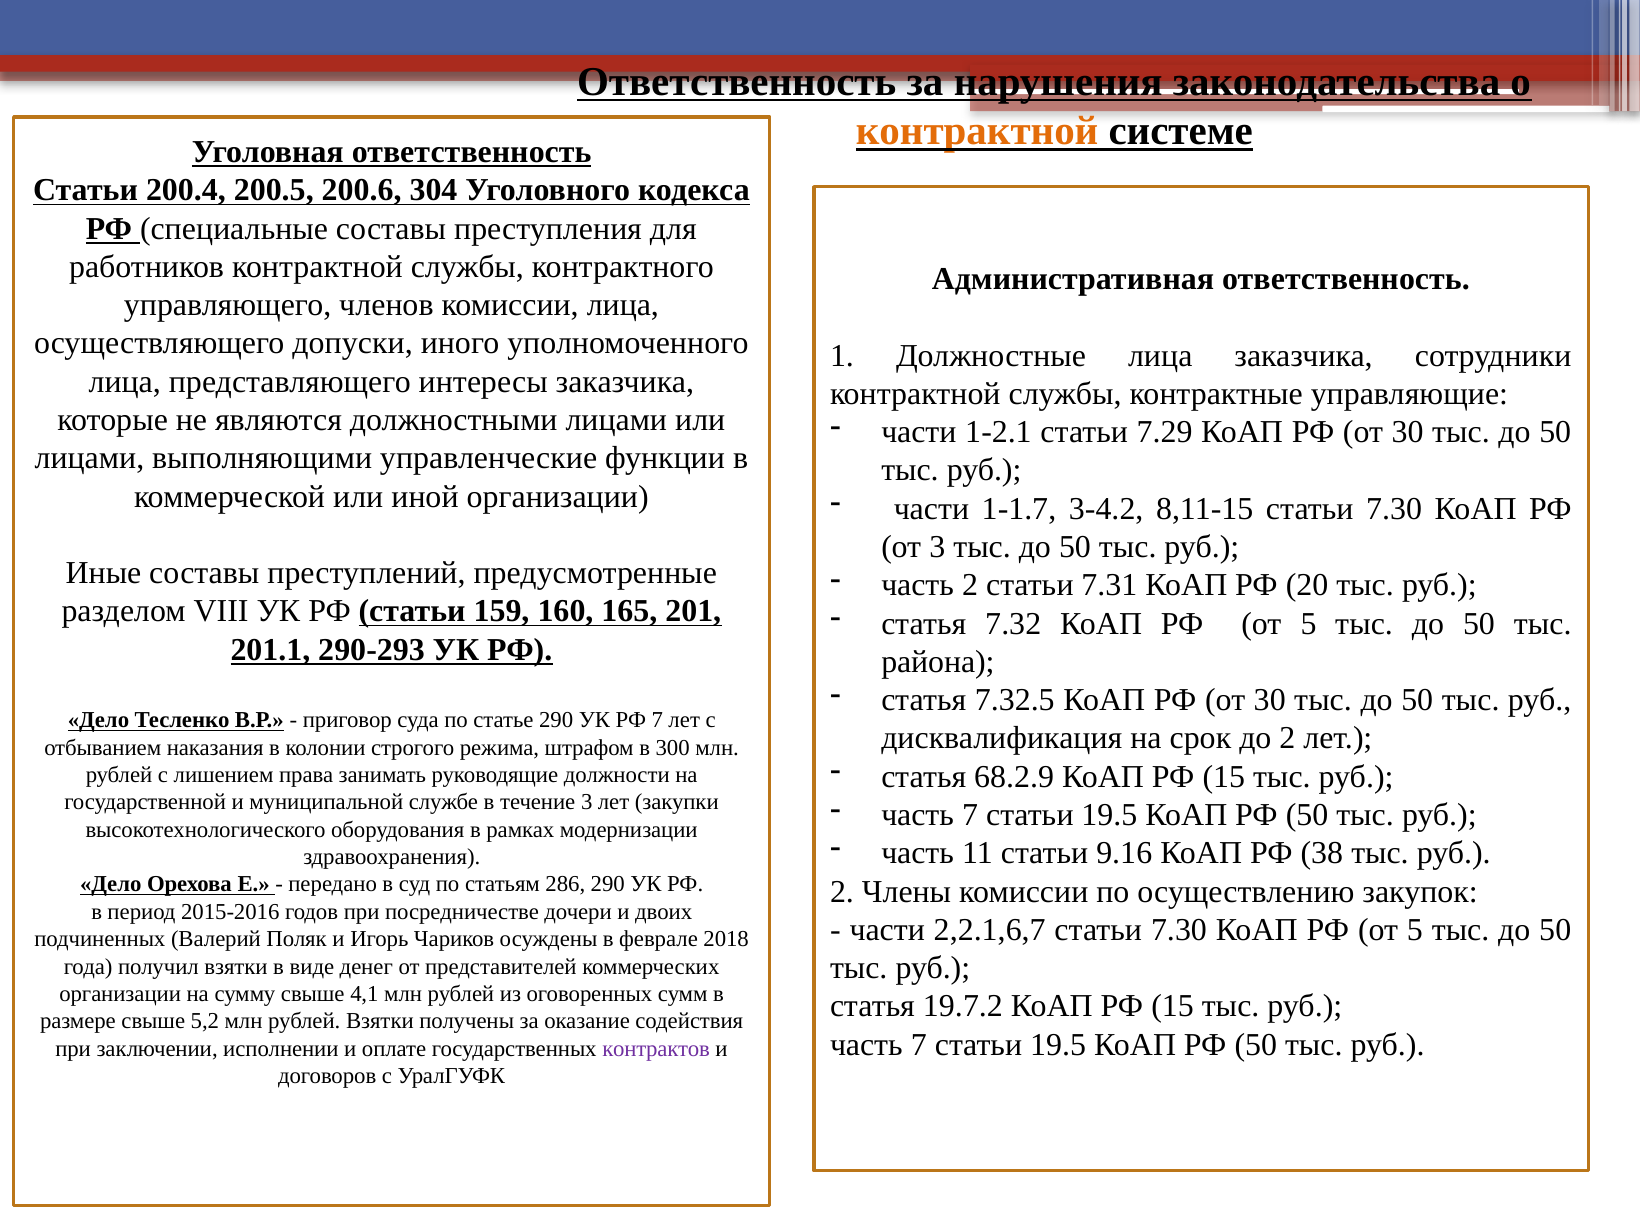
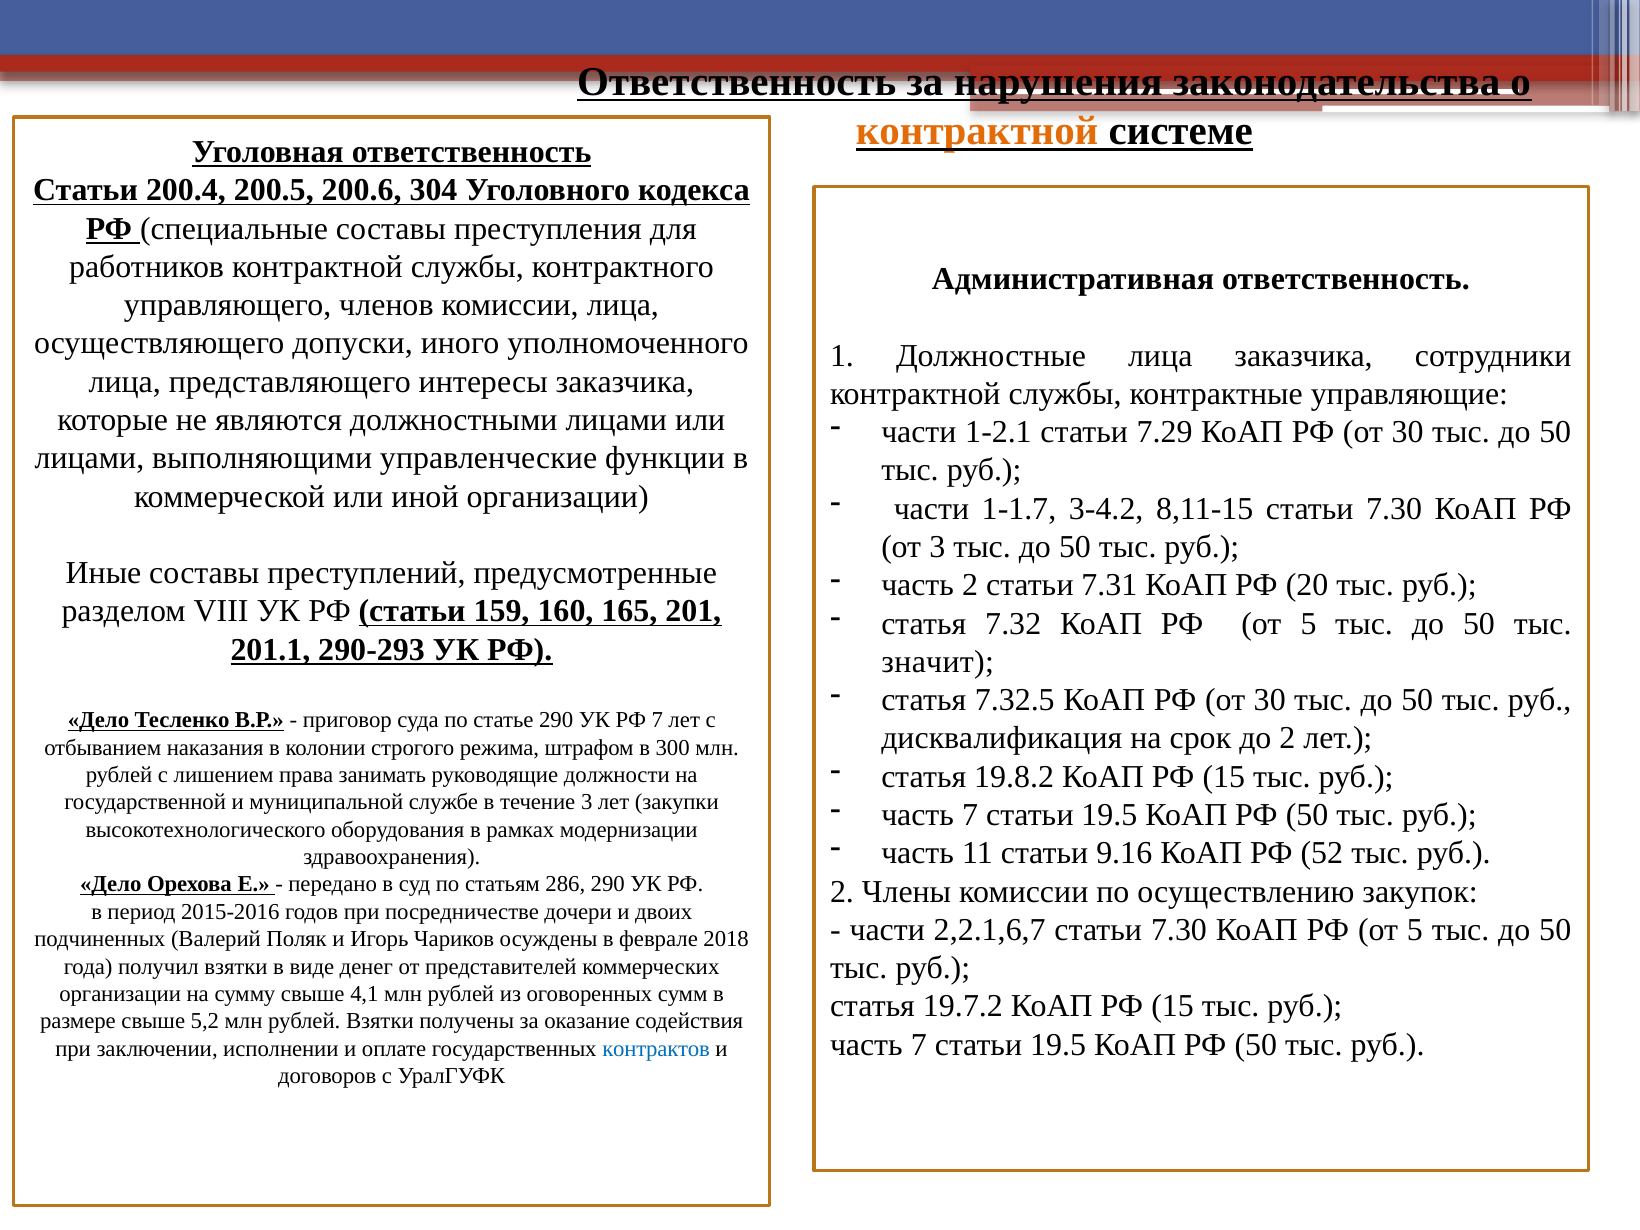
района: района -> значит
68.2.9: 68.2.9 -> 19.8.2
38: 38 -> 52
контрактов colour: purple -> blue
